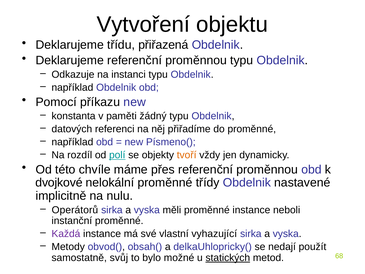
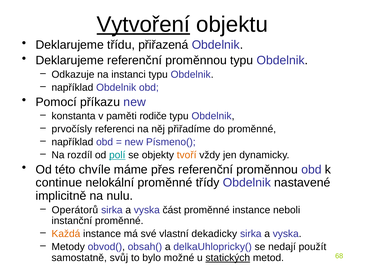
Vytvoření underline: none -> present
žádný: žádný -> rodiče
datových: datových -> prvočísly
dvojkové: dvojkové -> continue
měli: měli -> část
Každá colour: purple -> orange
vyhazující: vyhazující -> dekadicky
